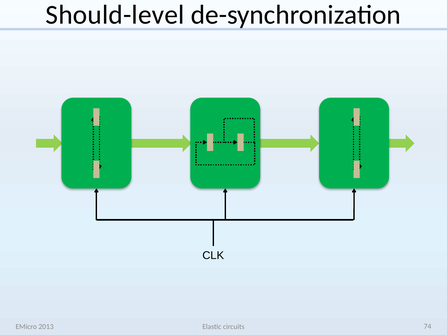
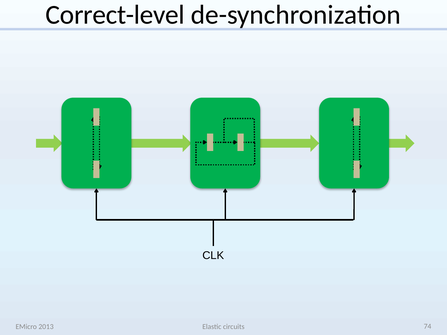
Should-level: Should-level -> Correct-level
